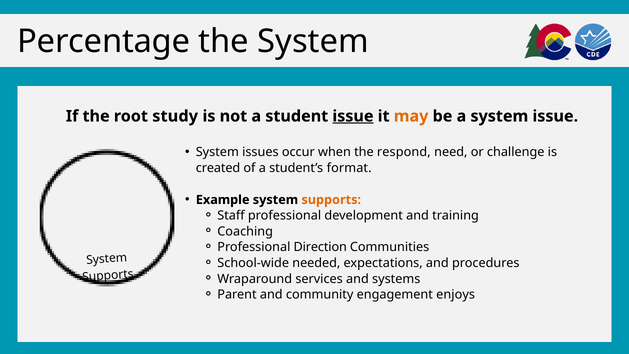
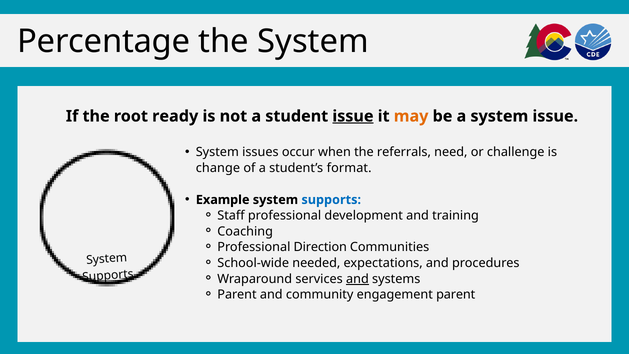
study: study -> ready
respond: respond -> referrals
created: created -> change
supports at (331, 200) colour: orange -> blue
and at (357, 279) underline: none -> present
engagement enjoys: enjoys -> parent
